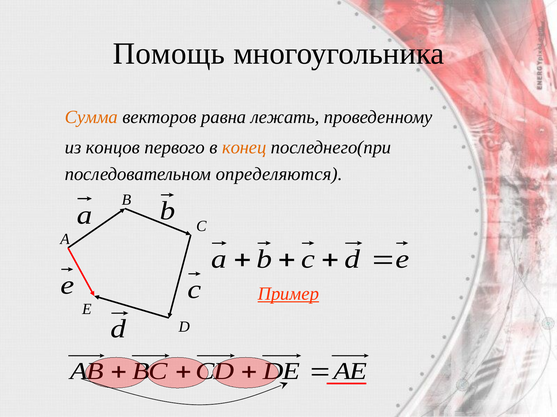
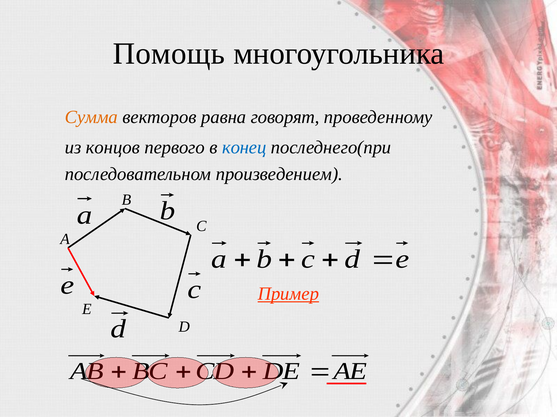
лежать: лежать -> говорят
конец colour: orange -> blue
определяются: определяются -> произведением
